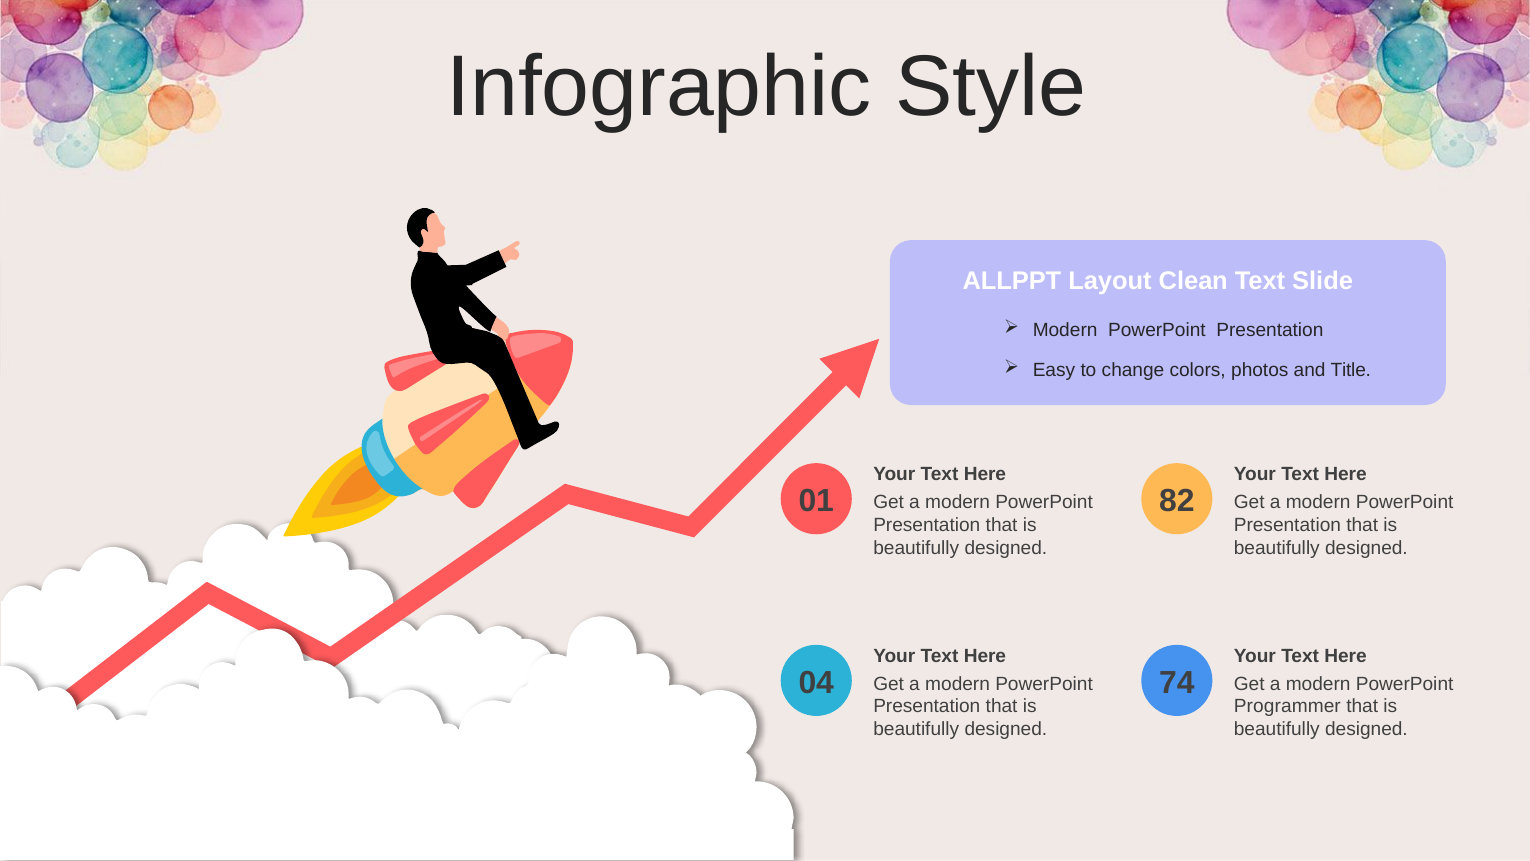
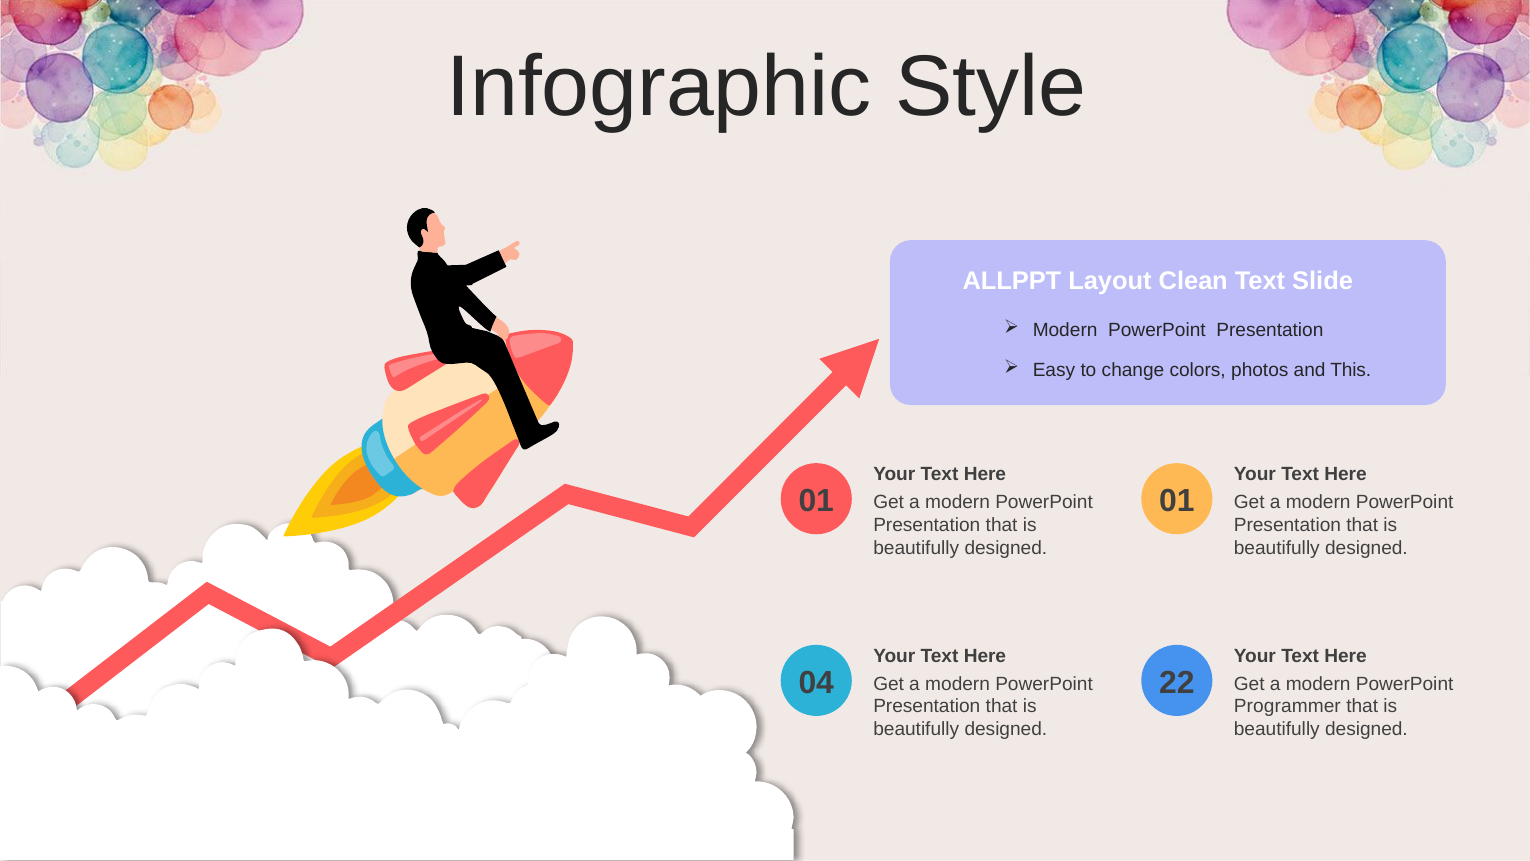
Title: Title -> This
01 82: 82 -> 01
74: 74 -> 22
